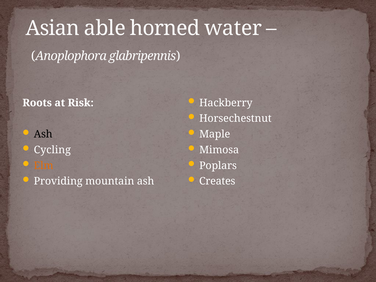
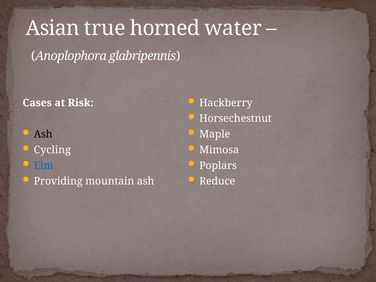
able: able -> true
Roots: Roots -> Cases
Elm colour: orange -> blue
Creates: Creates -> Reduce
